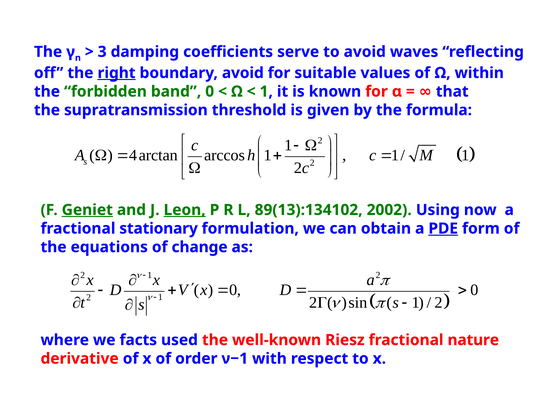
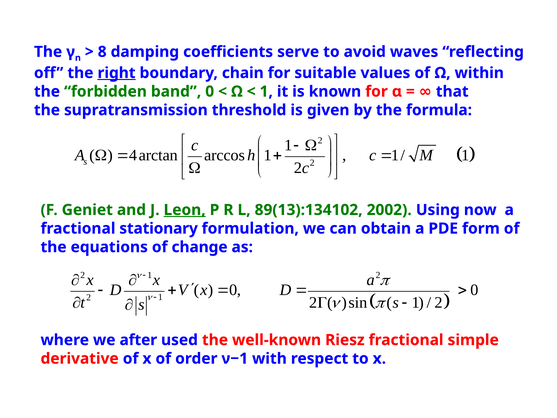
3: 3 -> 8
boundary avoid: avoid -> chain
Geniet underline: present -> none
PDE underline: present -> none
facts: facts -> after
nature: nature -> simple
